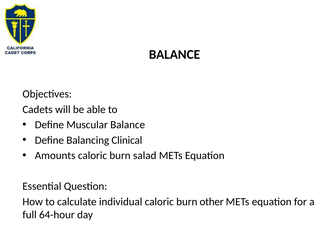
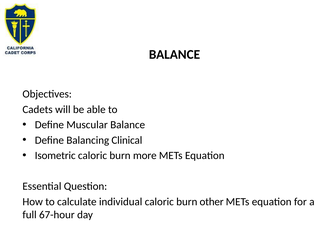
Amounts: Amounts -> Isometric
salad: salad -> more
64-hour: 64-hour -> 67-hour
